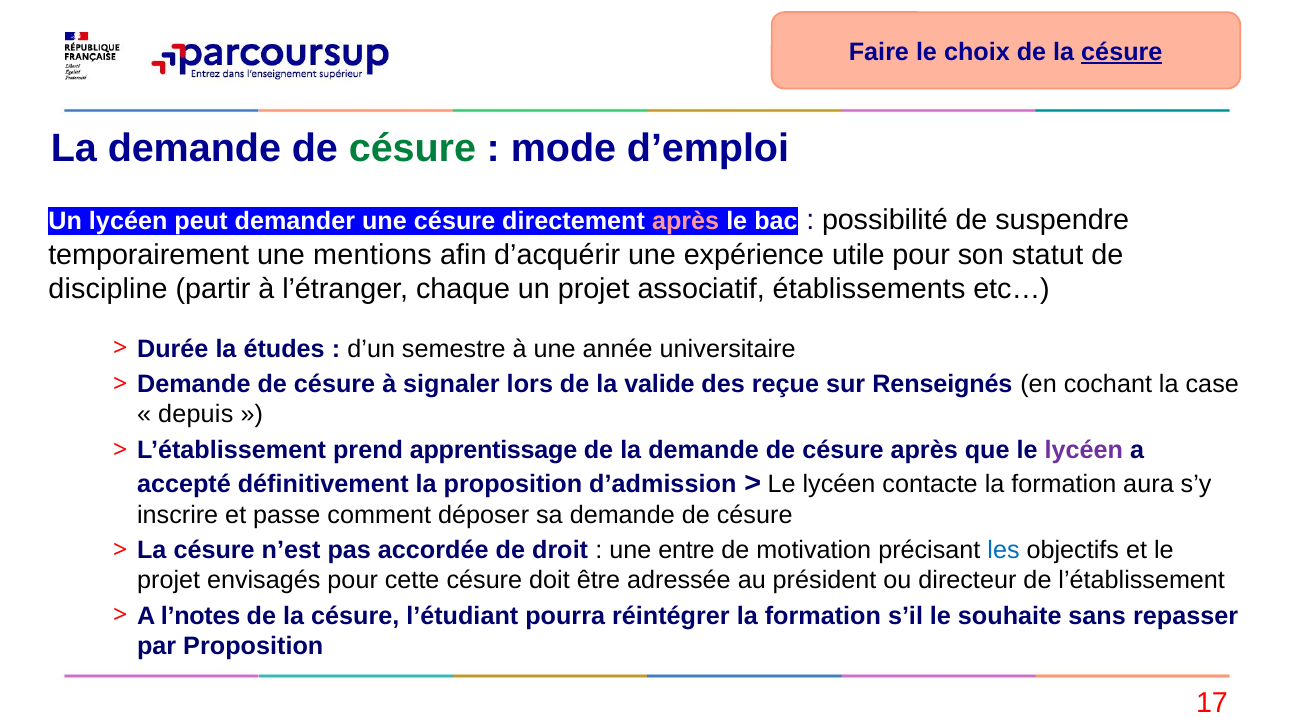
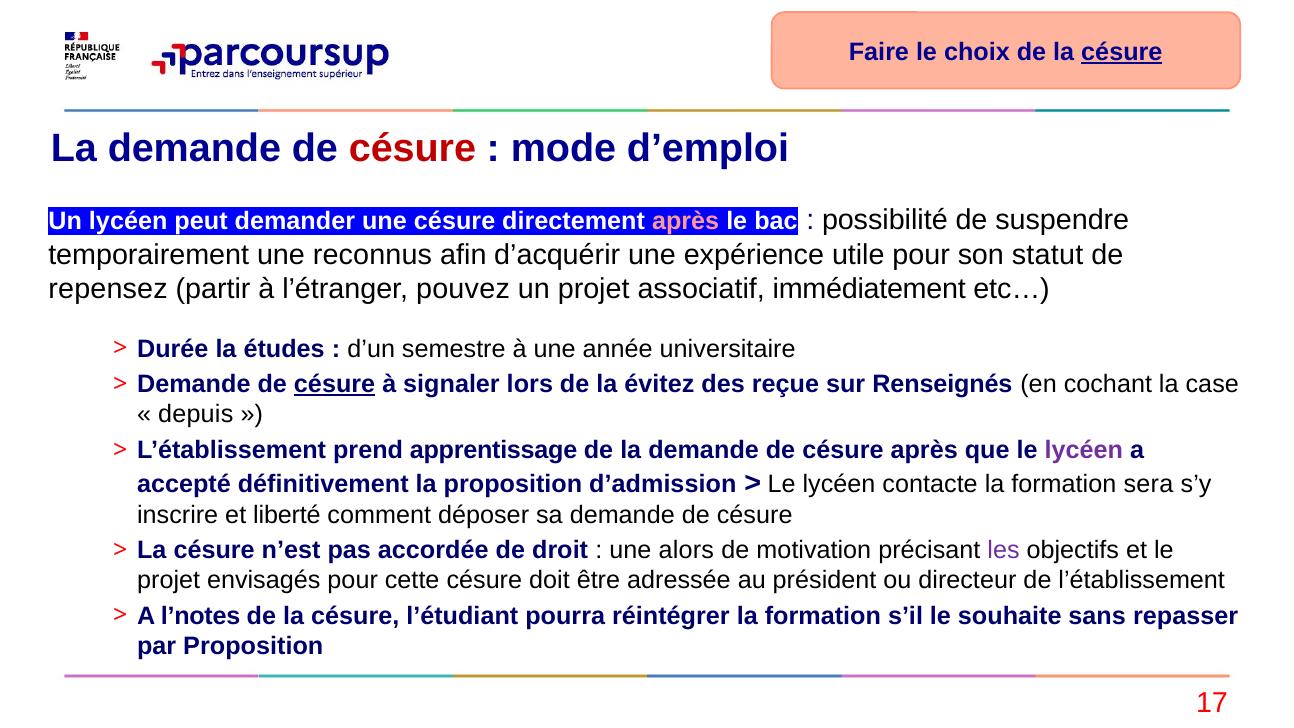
césure at (412, 148) colour: green -> red
mentions: mentions -> reconnus
discipline: discipline -> repensez
chaque: chaque -> pouvez
établissements: établissements -> immédiatement
césure at (335, 384) underline: none -> present
valide: valide -> évitez
aura: aura -> sera
passe: passe -> liberté
entre: entre -> alors
les colour: blue -> purple
